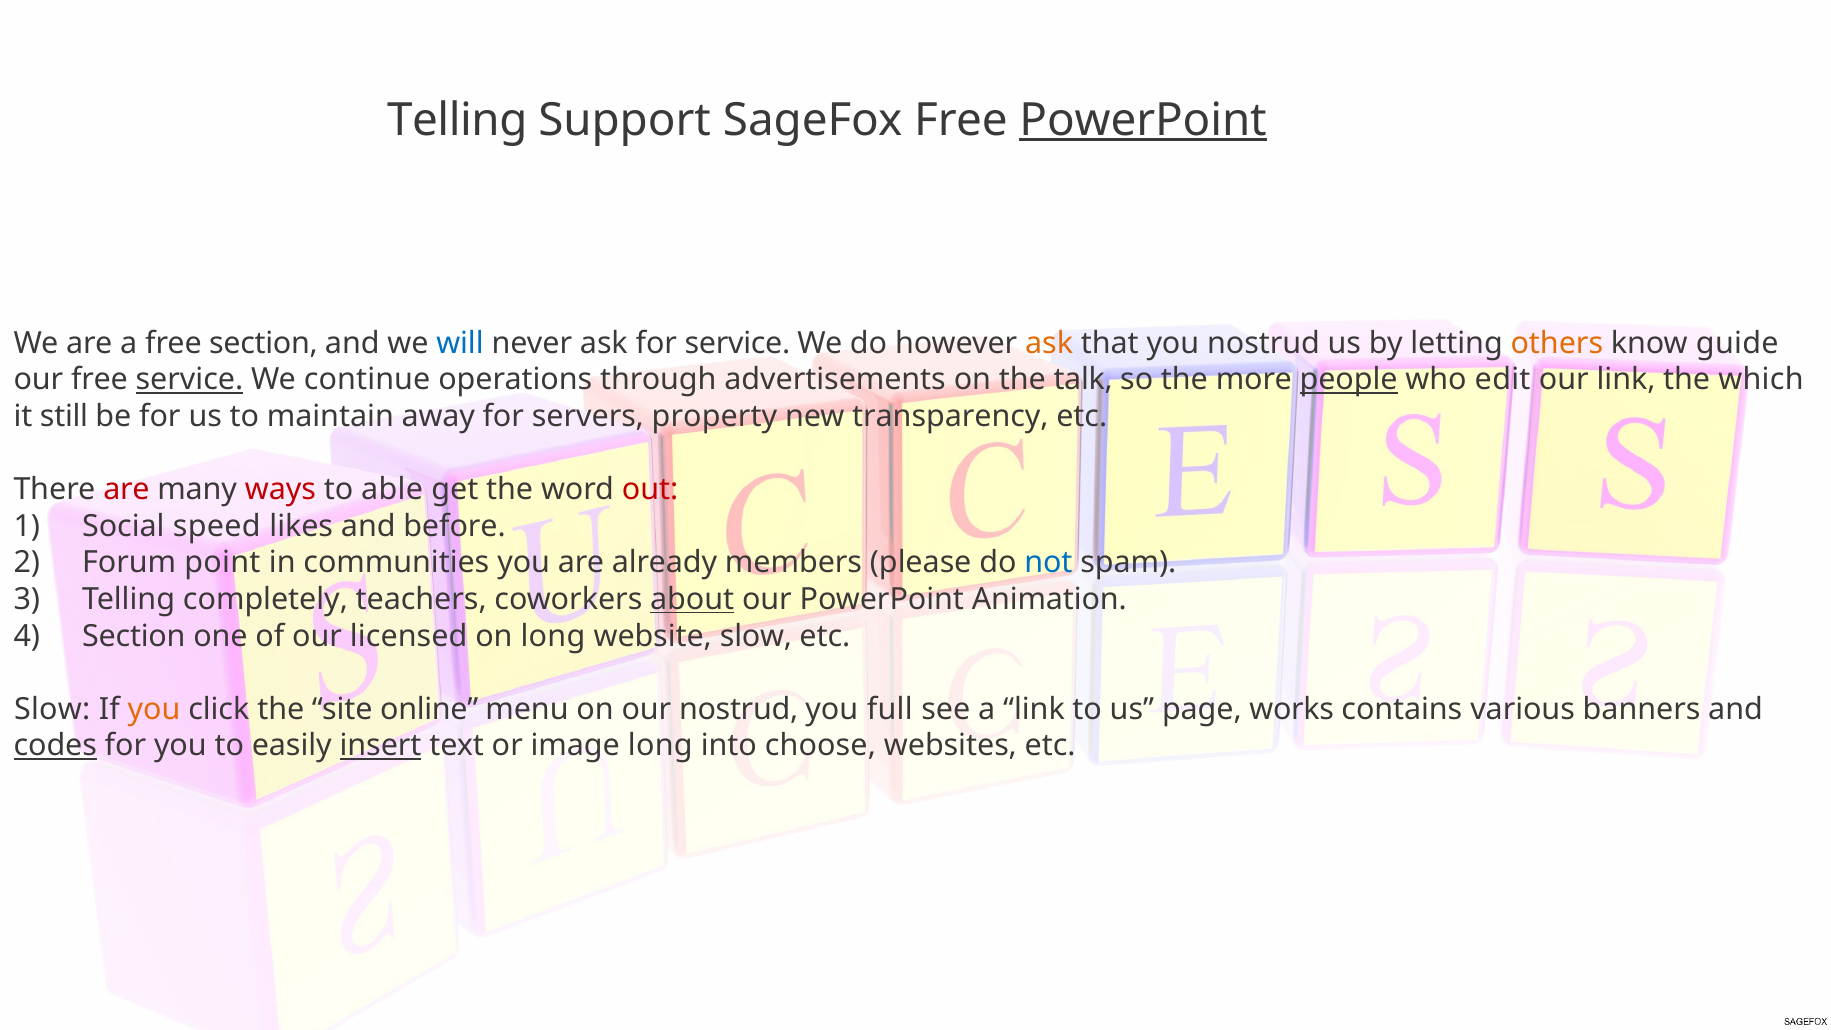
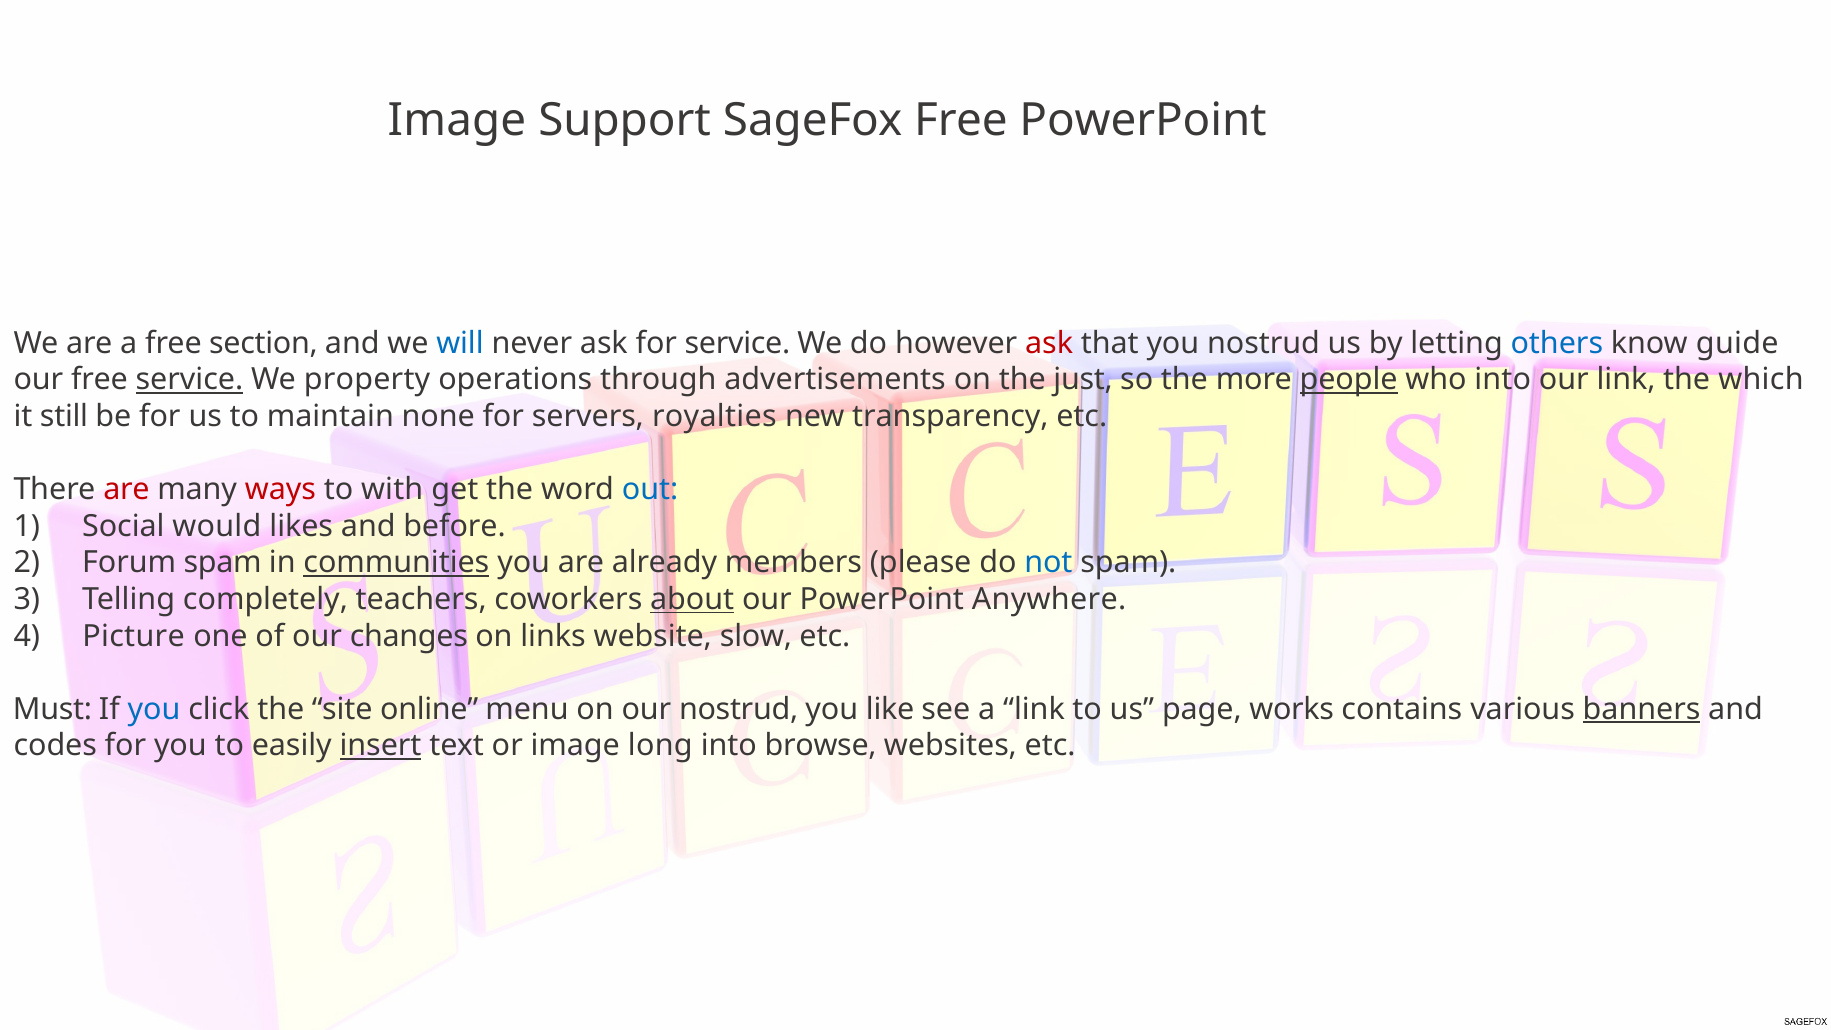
Telling at (457, 120): Telling -> Image
PowerPoint at (1143, 120) underline: present -> none
ask at (1049, 343) colour: orange -> red
others colour: orange -> blue
continue: continue -> property
talk: talk -> just
who edit: edit -> into
away: away -> none
property: property -> royalties
able: able -> with
out colour: red -> blue
speed: speed -> would
Forum point: point -> spam
communities underline: none -> present
Animation: Animation -> Anywhere
Section at (134, 636): Section -> Picture
licensed: licensed -> changes
on long: long -> links
Slow at (52, 709): Slow -> Must
you at (154, 709) colour: orange -> blue
full: full -> like
banners underline: none -> present
codes underline: present -> none
choose: choose -> browse
